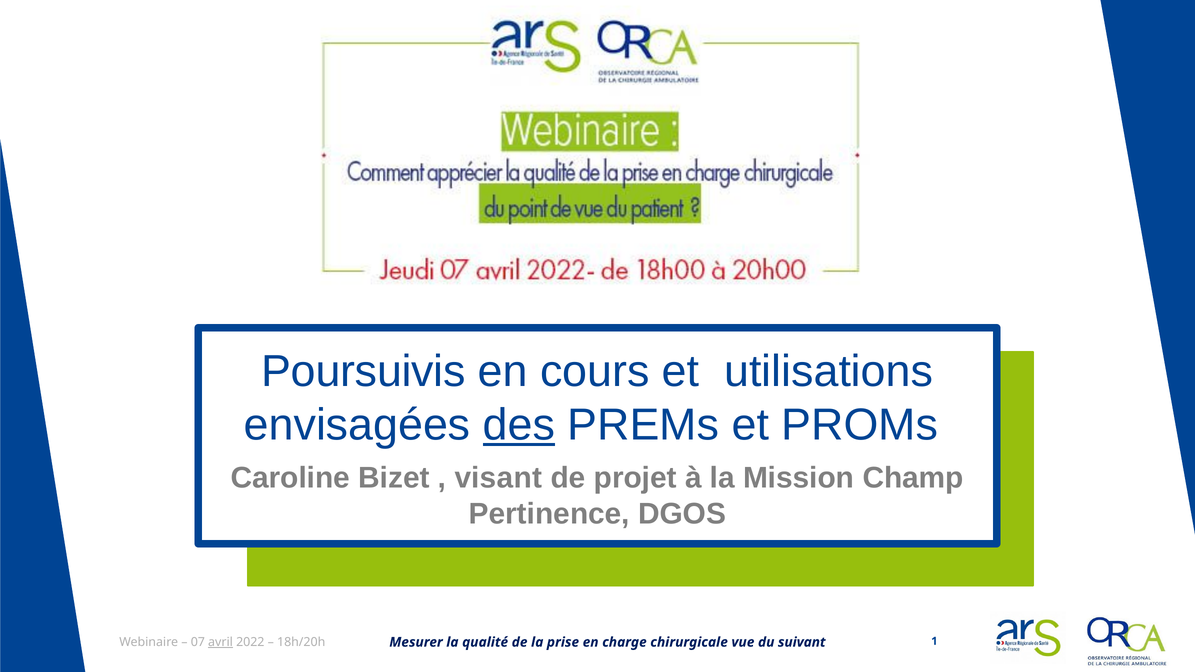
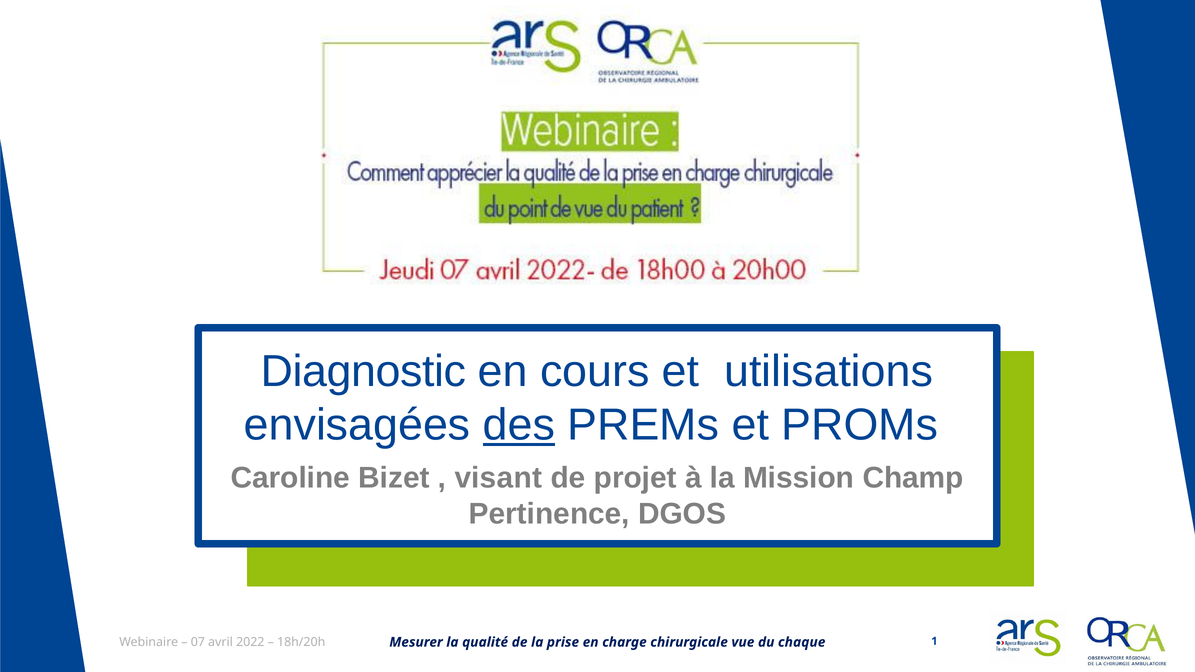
Poursuivis: Poursuivis -> Diagnostic
avril underline: present -> none
suivant: suivant -> chaque
